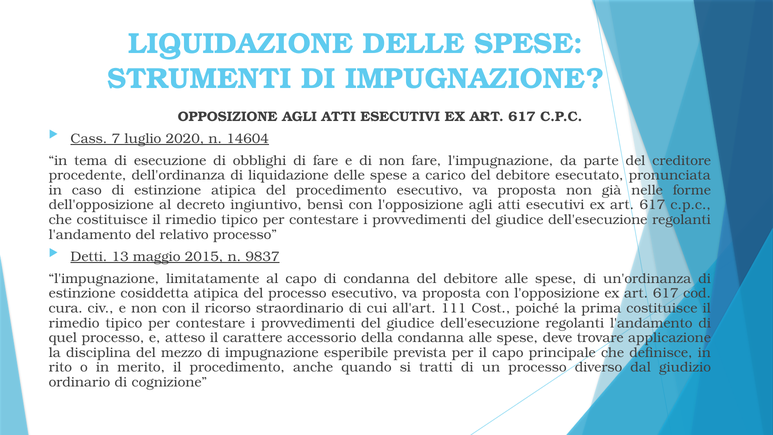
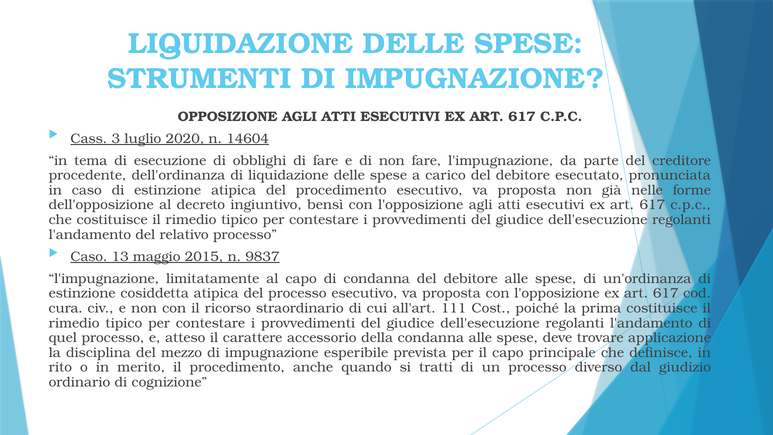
7: 7 -> 3
Detti at (89, 256): Detti -> Caso
